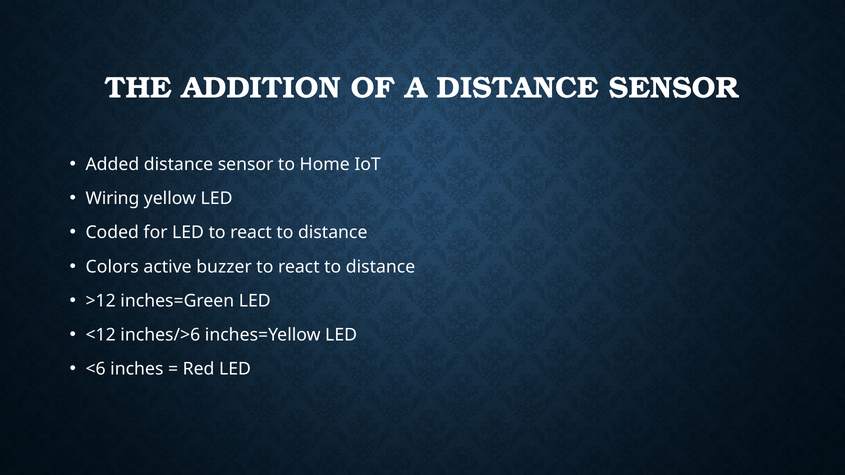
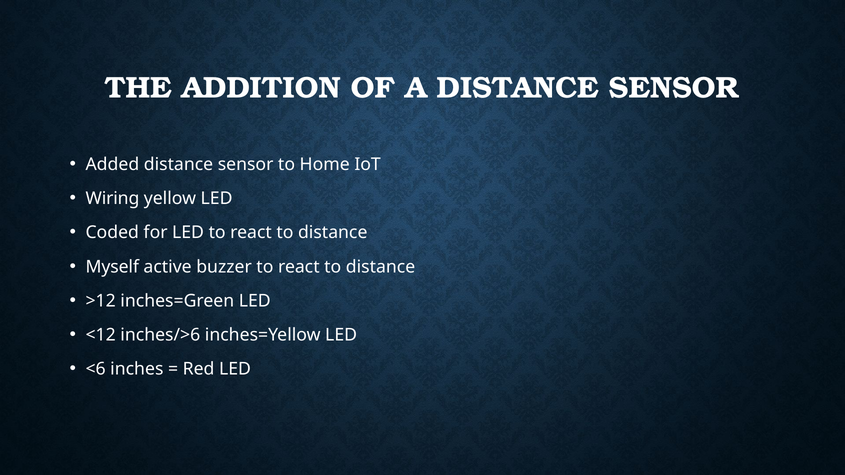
Colors: Colors -> Myself
